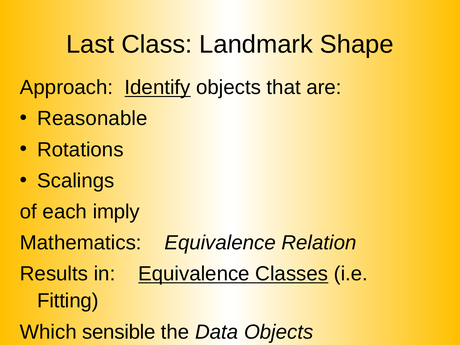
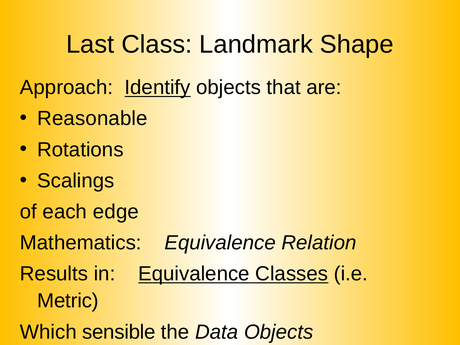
imply: imply -> edge
Fitting: Fitting -> Metric
